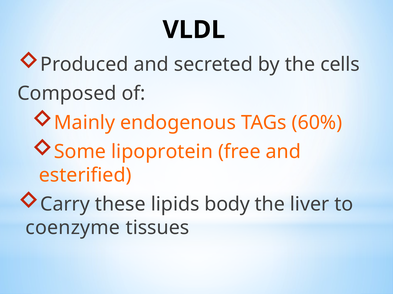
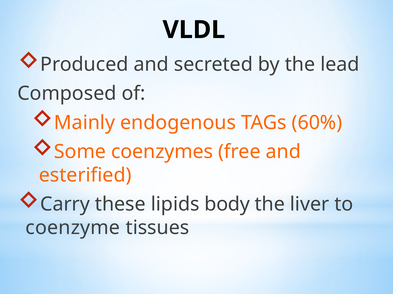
cells: cells -> lead
lipoprotein: lipoprotein -> coenzymes
